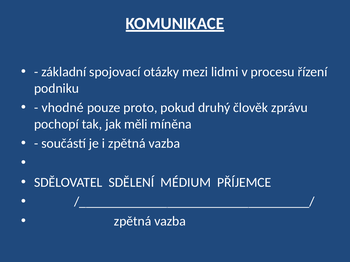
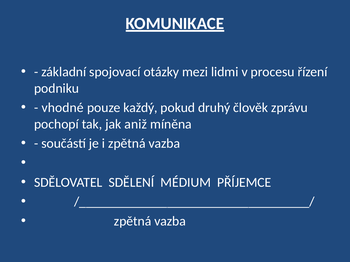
proto: proto -> každý
měli: měli -> aniž
